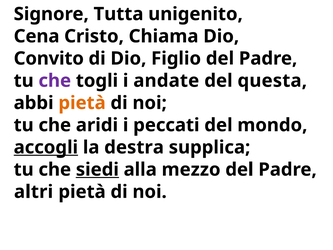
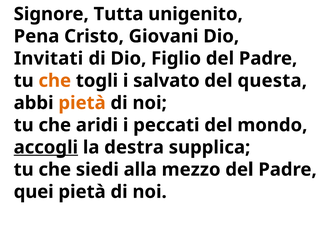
Cena: Cena -> Pena
Chiama: Chiama -> Giovani
Convito: Convito -> Invitati
che at (55, 81) colour: purple -> orange
andate: andate -> salvato
siedi underline: present -> none
altri: altri -> quei
